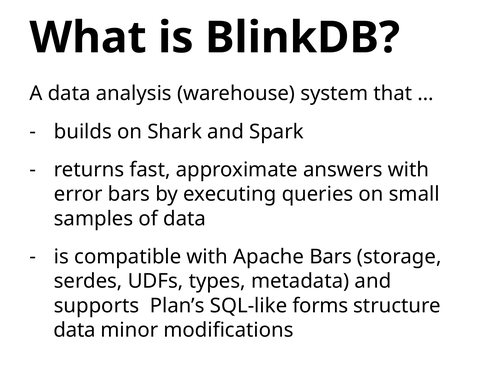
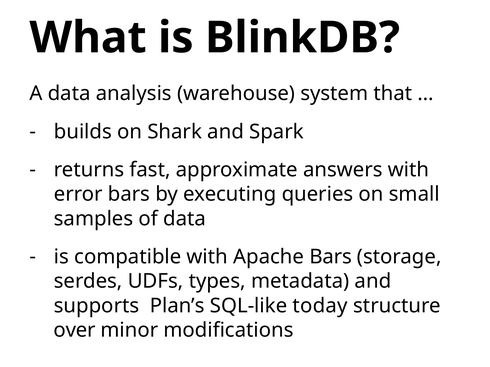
forms: forms -> today
data at (75, 331): data -> over
